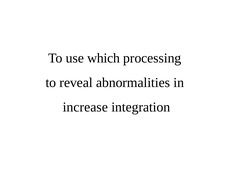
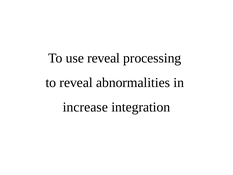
use which: which -> reveal
